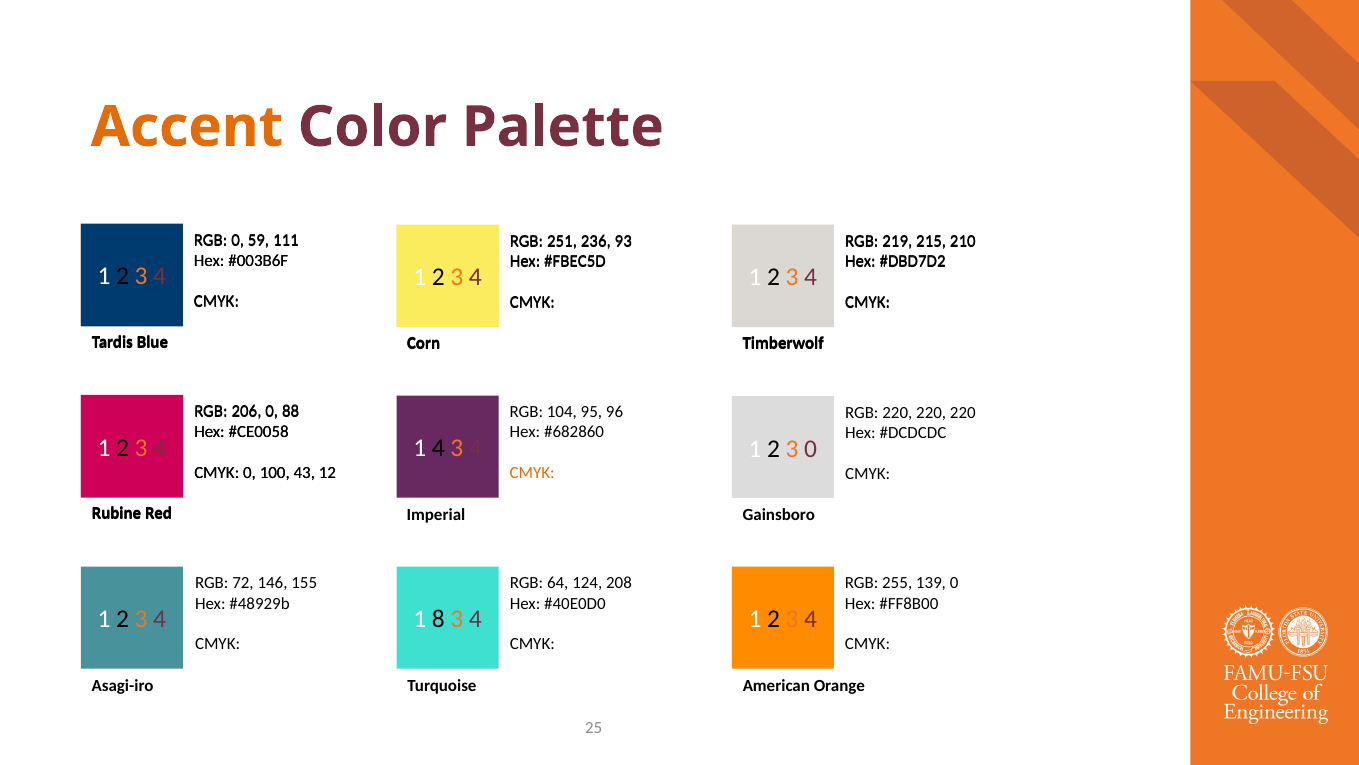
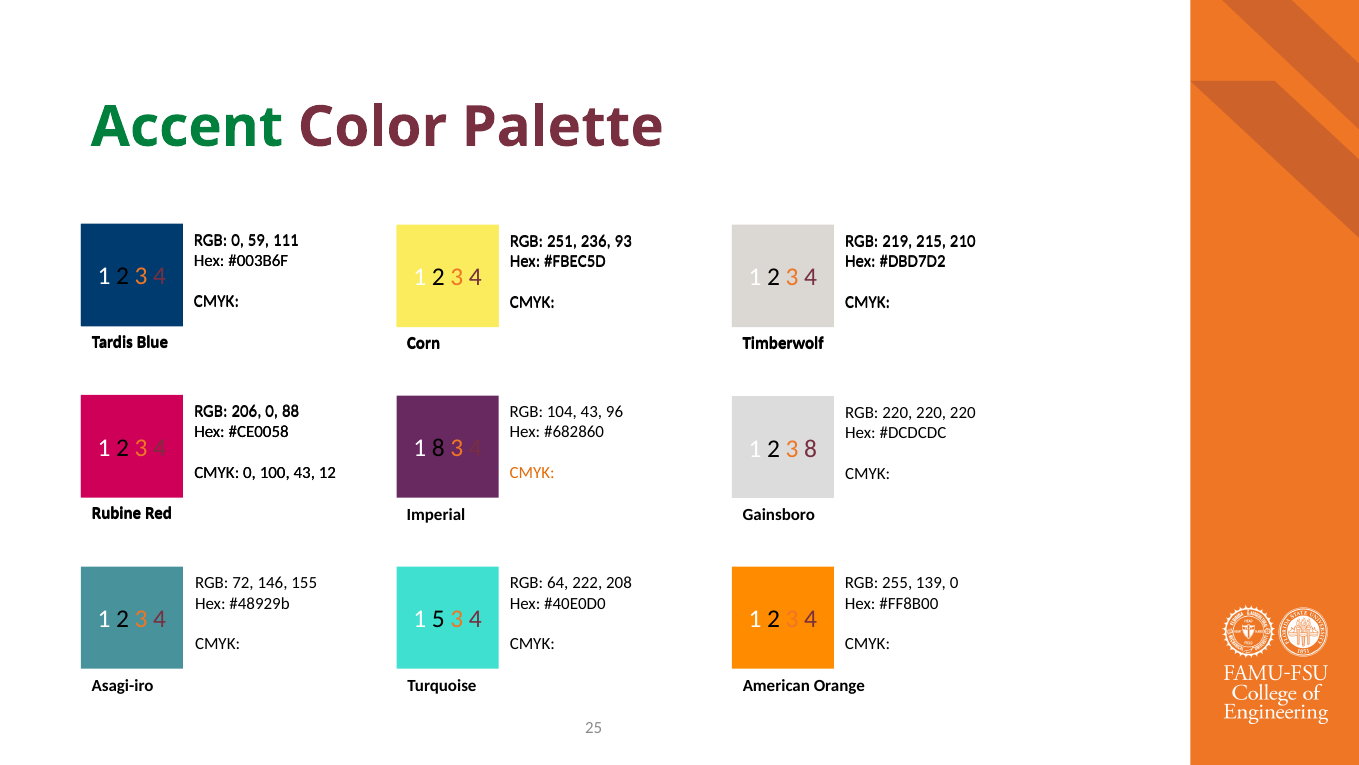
Accent colour: orange -> green
104 95: 95 -> 43
1 4: 4 -> 8
3 0: 0 -> 8
124: 124 -> 222
8: 8 -> 5
